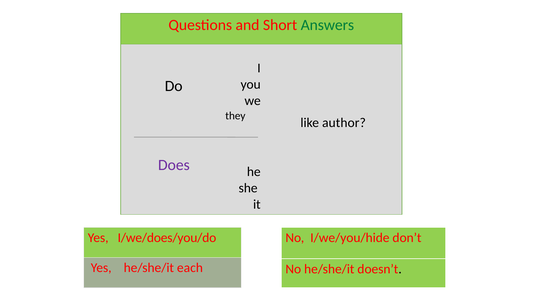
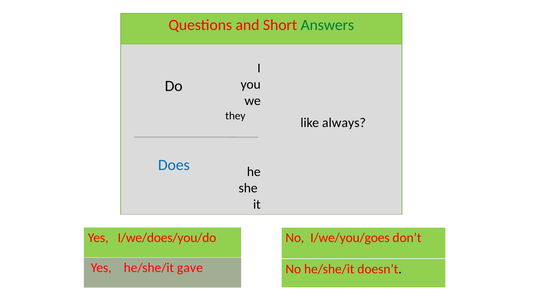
author: author -> always
Does colour: purple -> blue
I/we/you/hide: I/we/you/hide -> I/we/you/goes
each: each -> gave
